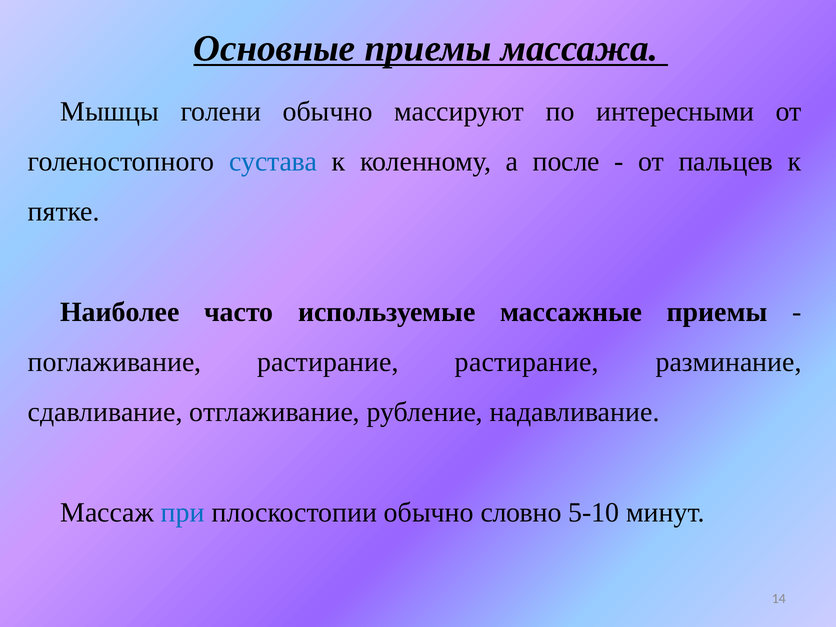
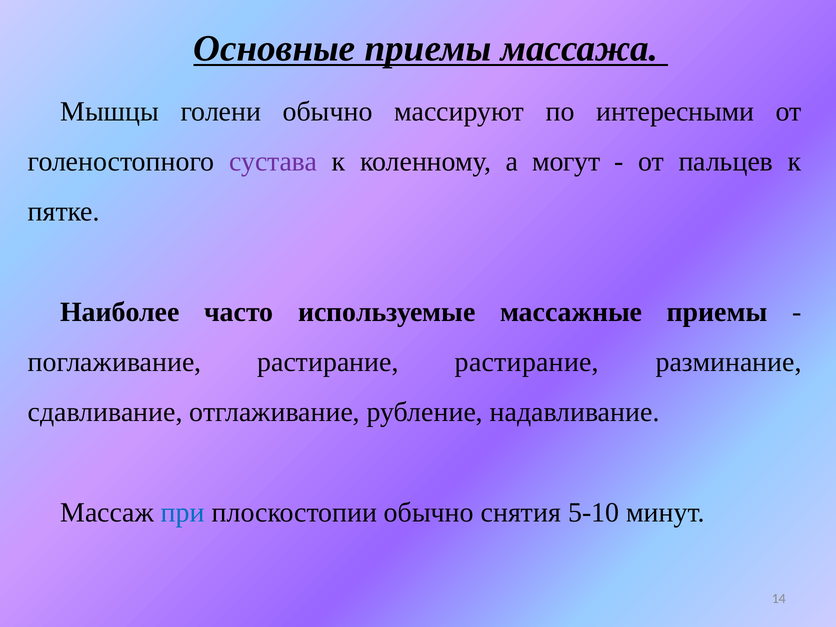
сустава colour: blue -> purple
после: после -> могут
словно: словно -> снятия
